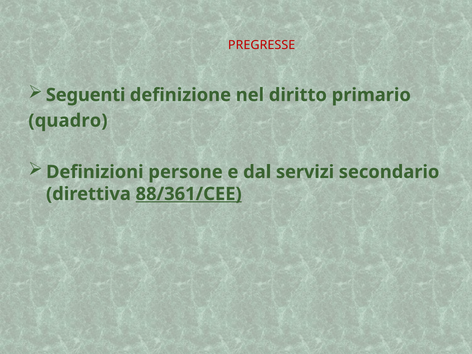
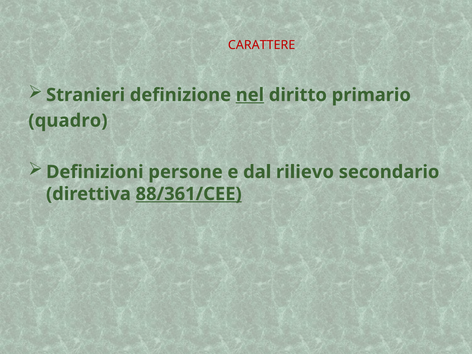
PREGRESSE: PREGRESSE -> CARATTERE
Seguenti: Seguenti -> Stranieri
nel underline: none -> present
servizi: servizi -> rilievo
